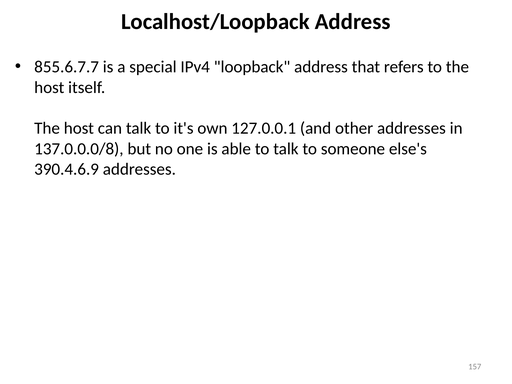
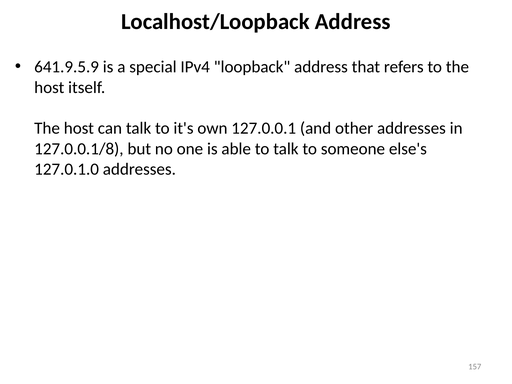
855.6.7.7: 855.6.7.7 -> 641.9.5.9
137.0.0.0/8: 137.0.0.0/8 -> 127.0.0.1/8
390.4.6.9: 390.4.6.9 -> 127.0.1.0
